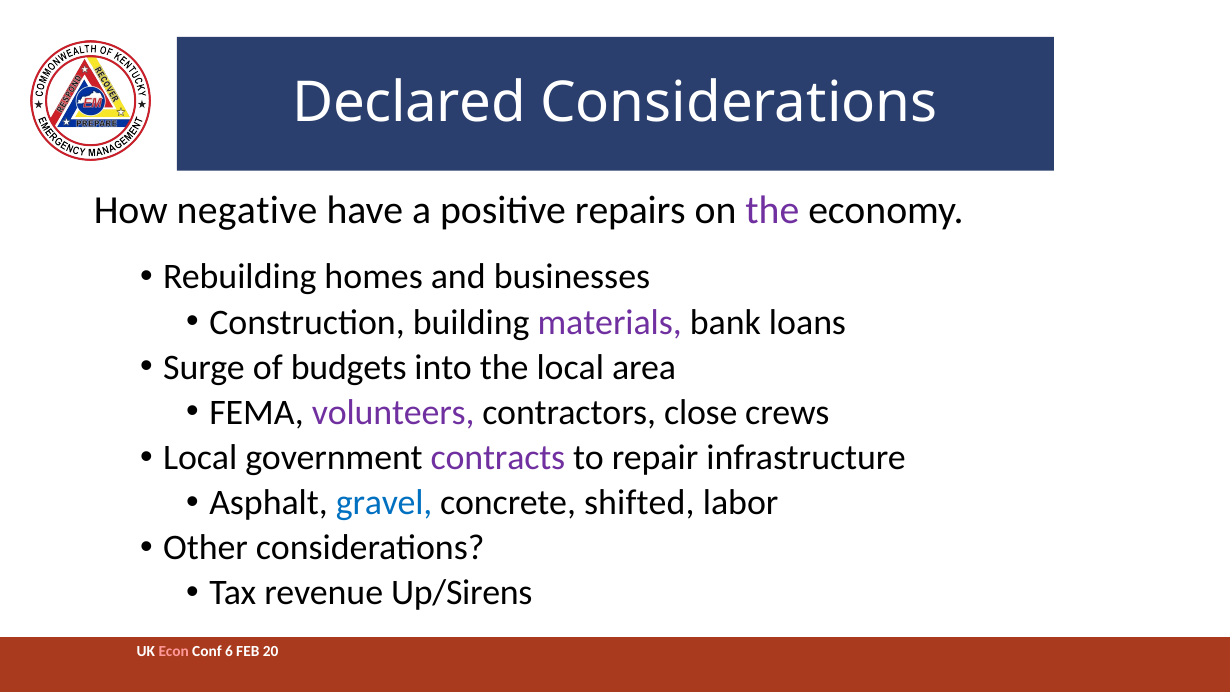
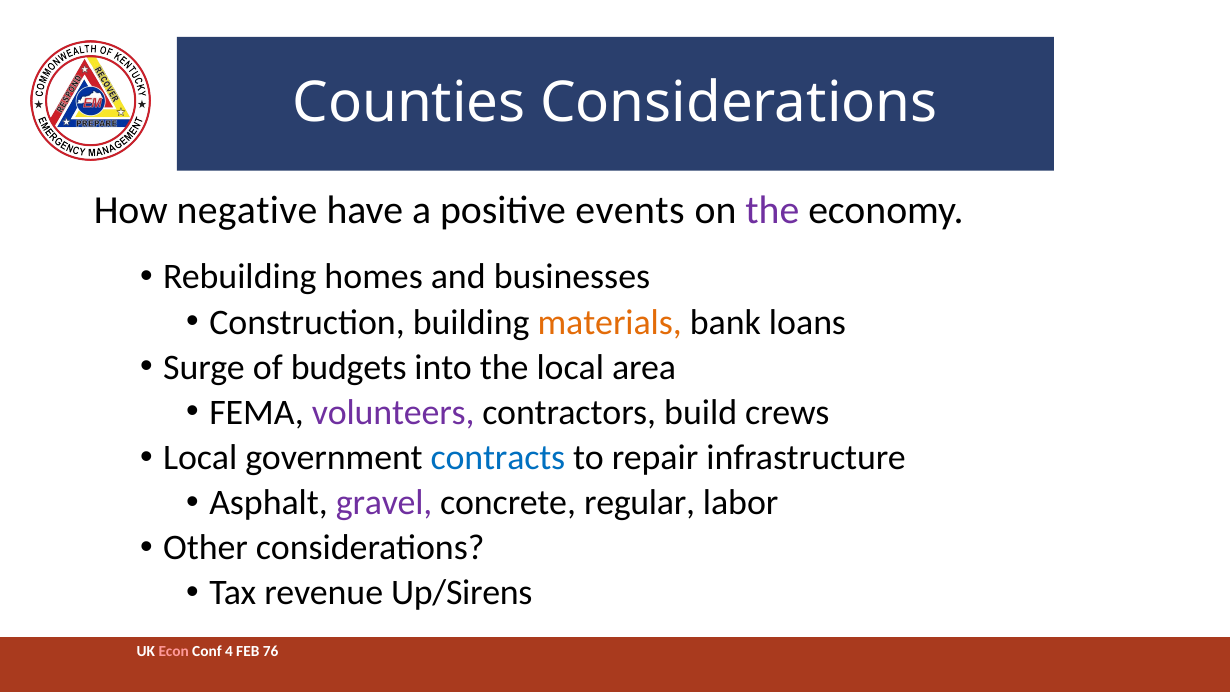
Declared: Declared -> Counties
repairs: repairs -> events
materials colour: purple -> orange
close: close -> build
contracts colour: purple -> blue
gravel colour: blue -> purple
shifted: shifted -> regular
6: 6 -> 4
20: 20 -> 76
